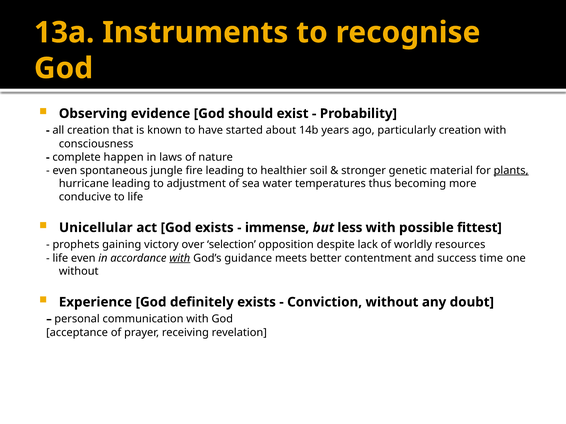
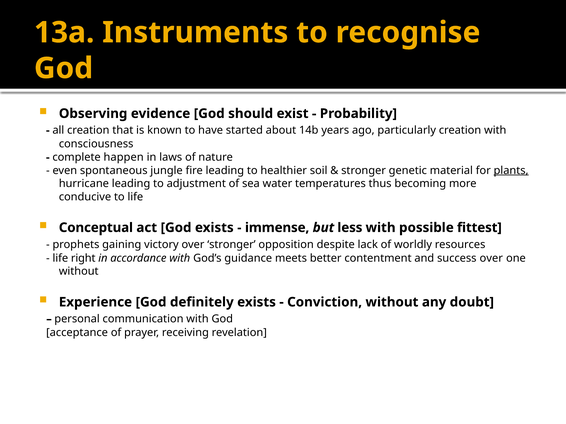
Unicellular: Unicellular -> Conceptual
over selection: selection -> stronger
life even: even -> right
with at (180, 258) underline: present -> none
success time: time -> over
